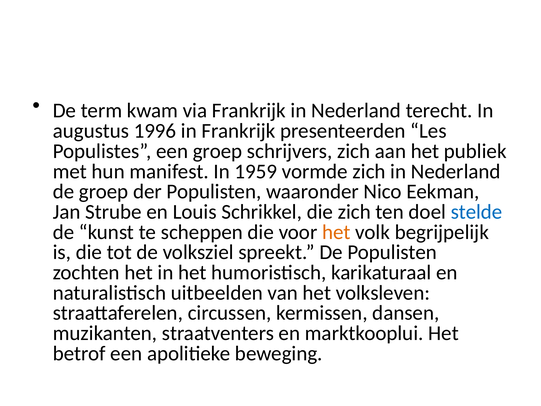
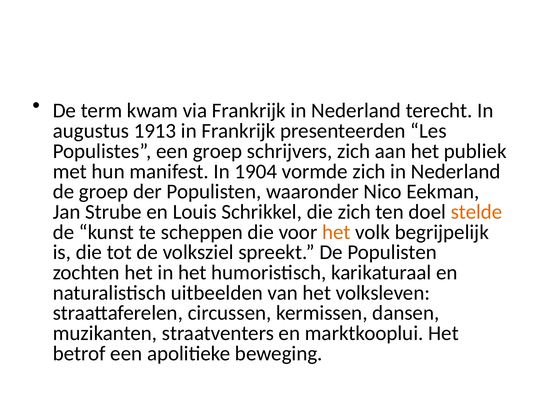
1996: 1996 -> 1913
1959: 1959 -> 1904
stelde colour: blue -> orange
